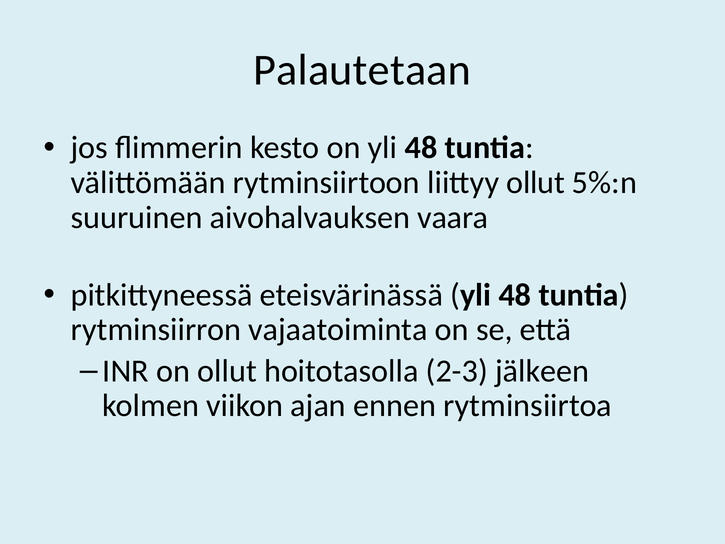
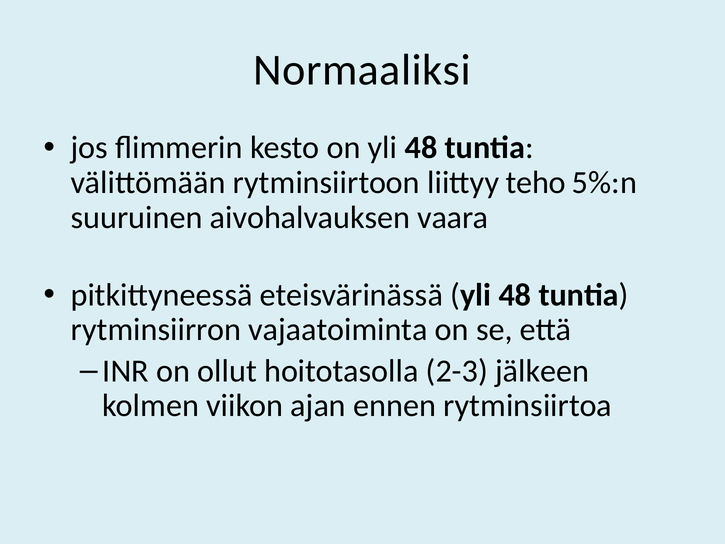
Palautetaan: Palautetaan -> Normaaliksi
liittyy ollut: ollut -> teho
